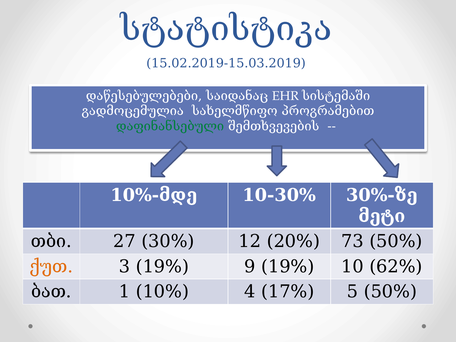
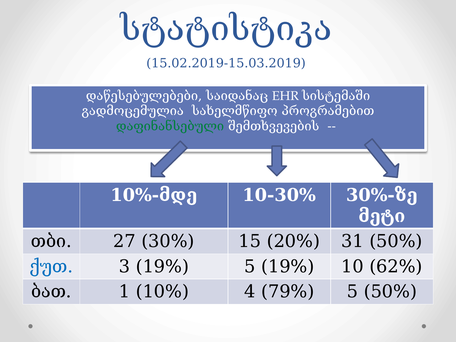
12: 12 -> 15
73: 73 -> 31
ქუთ colour: orange -> blue
19% 9: 9 -> 5
17%: 17% -> 79%
